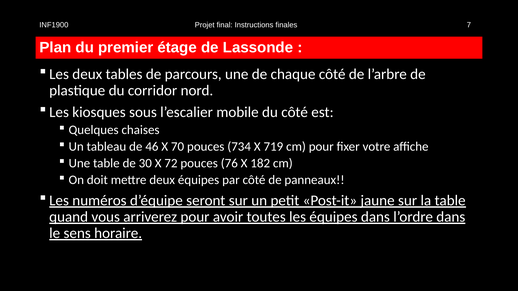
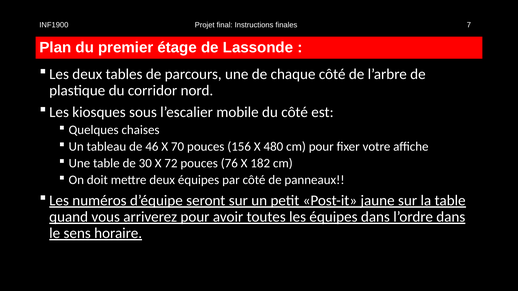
734: 734 -> 156
719: 719 -> 480
